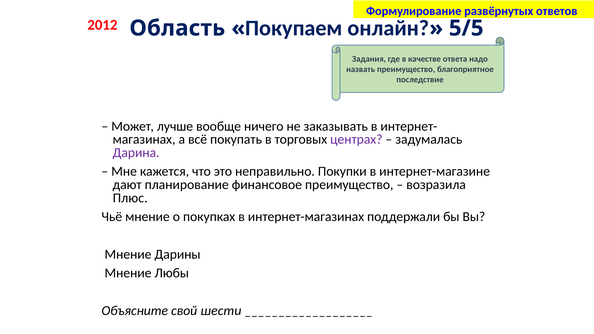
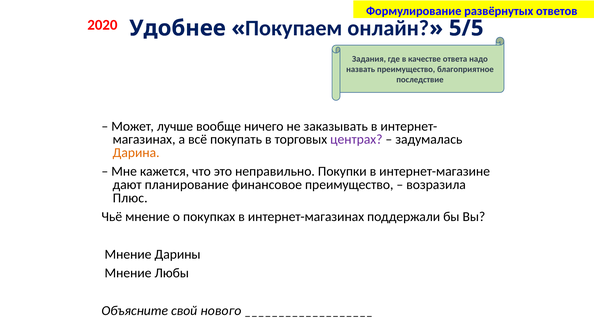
2012: 2012 -> 2020
Область: Область -> Удобнее
Дарина colour: purple -> orange
шести: шести -> нового
